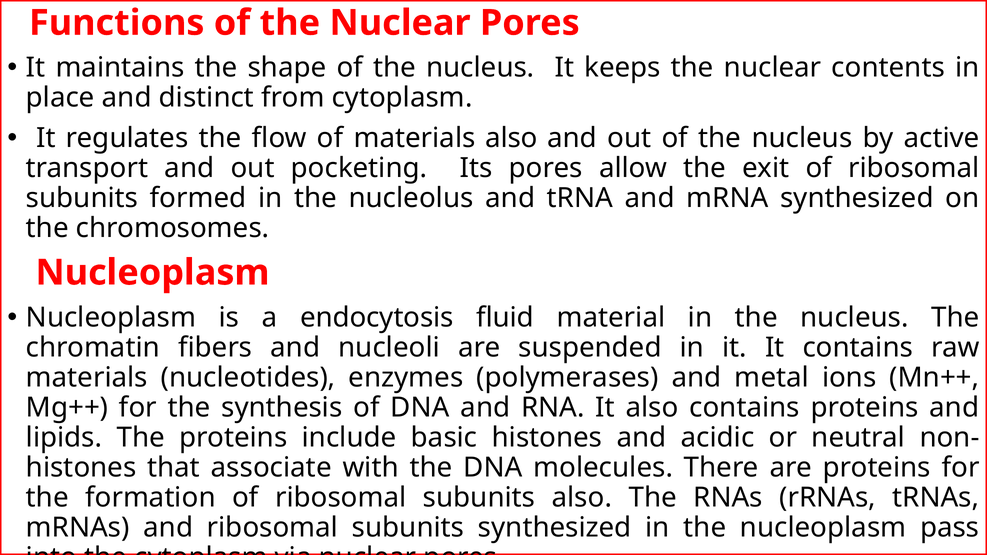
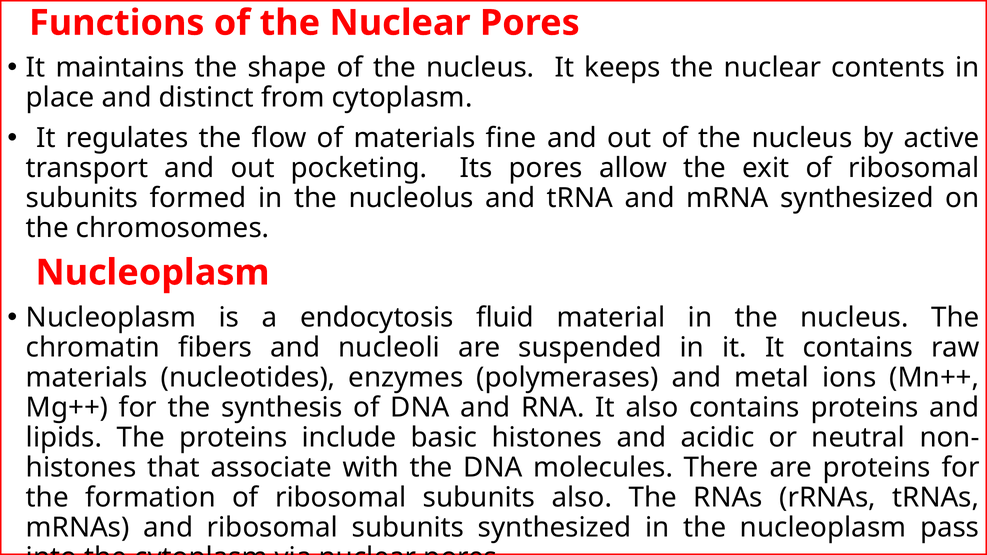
materials also: also -> fine
